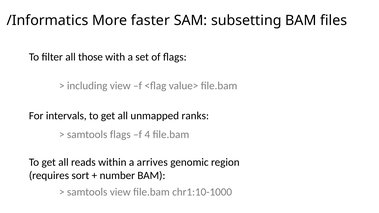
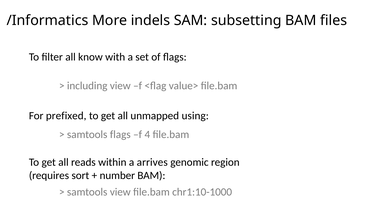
faster: faster -> indels
those: those -> know
intervals: intervals -> prefixed
ranks: ranks -> using
